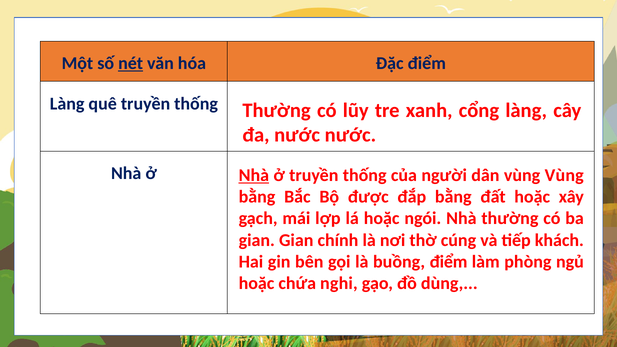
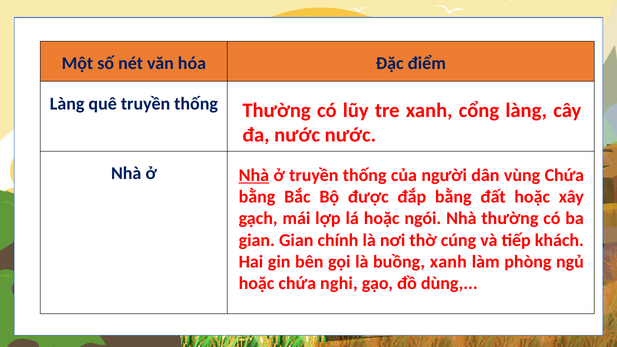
nét underline: present -> none
vùng Vùng: Vùng -> Chứa
buồng điểm: điểm -> xanh
